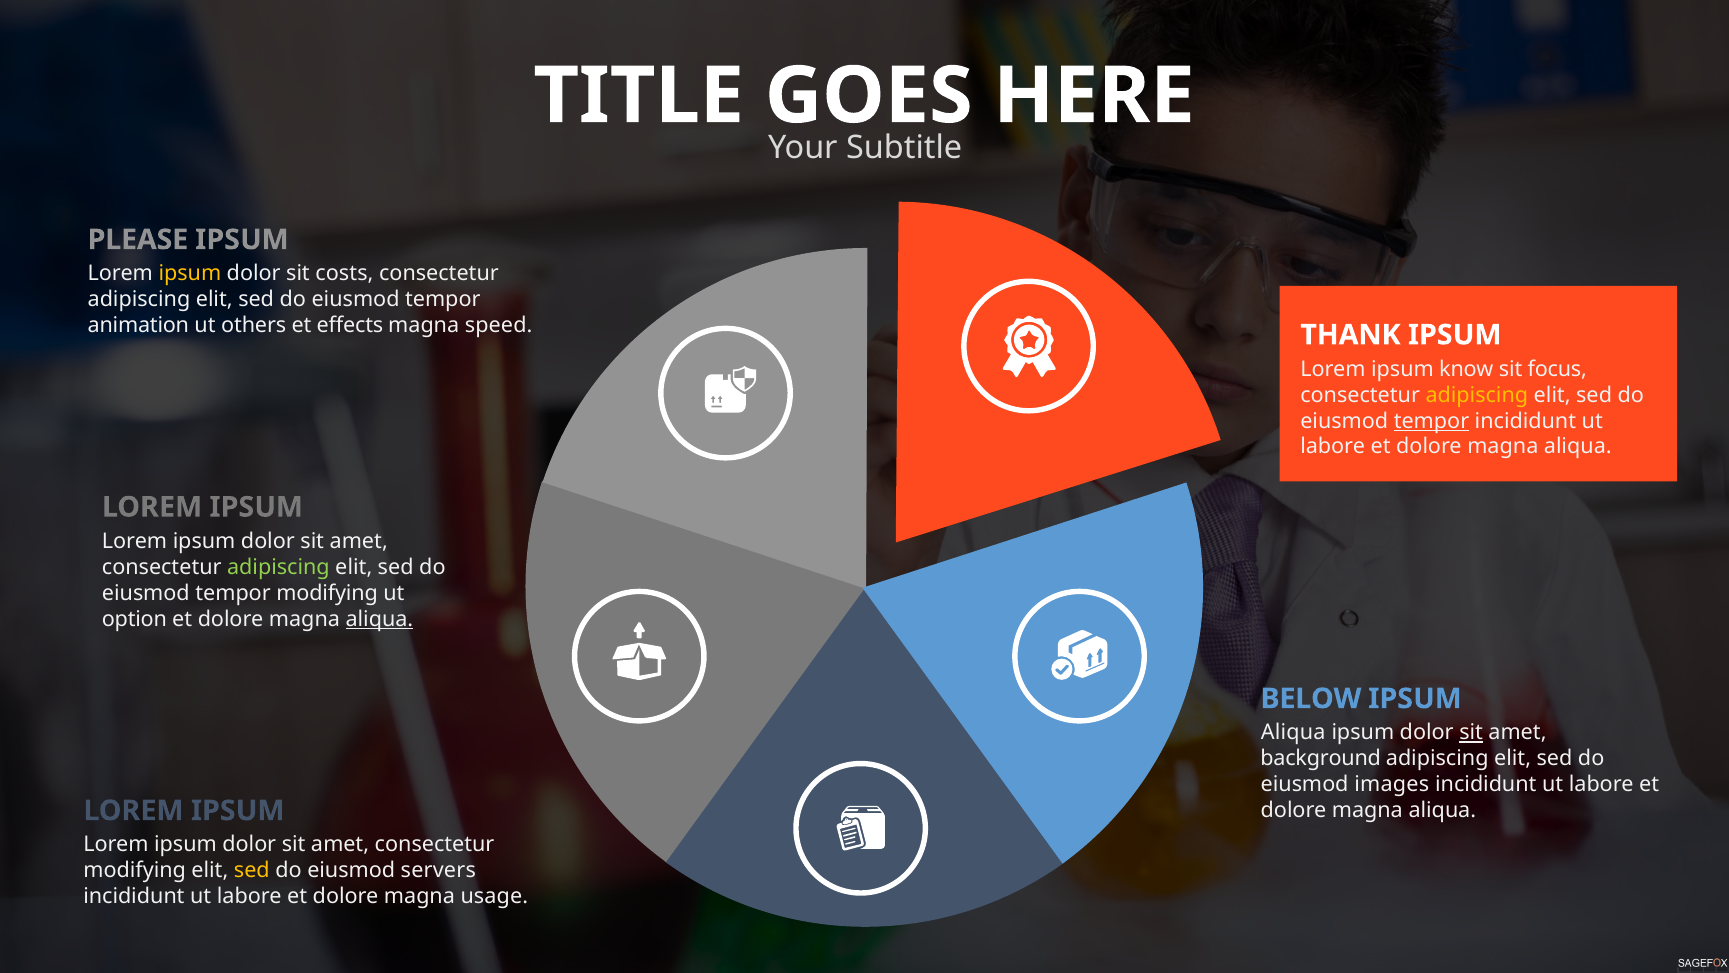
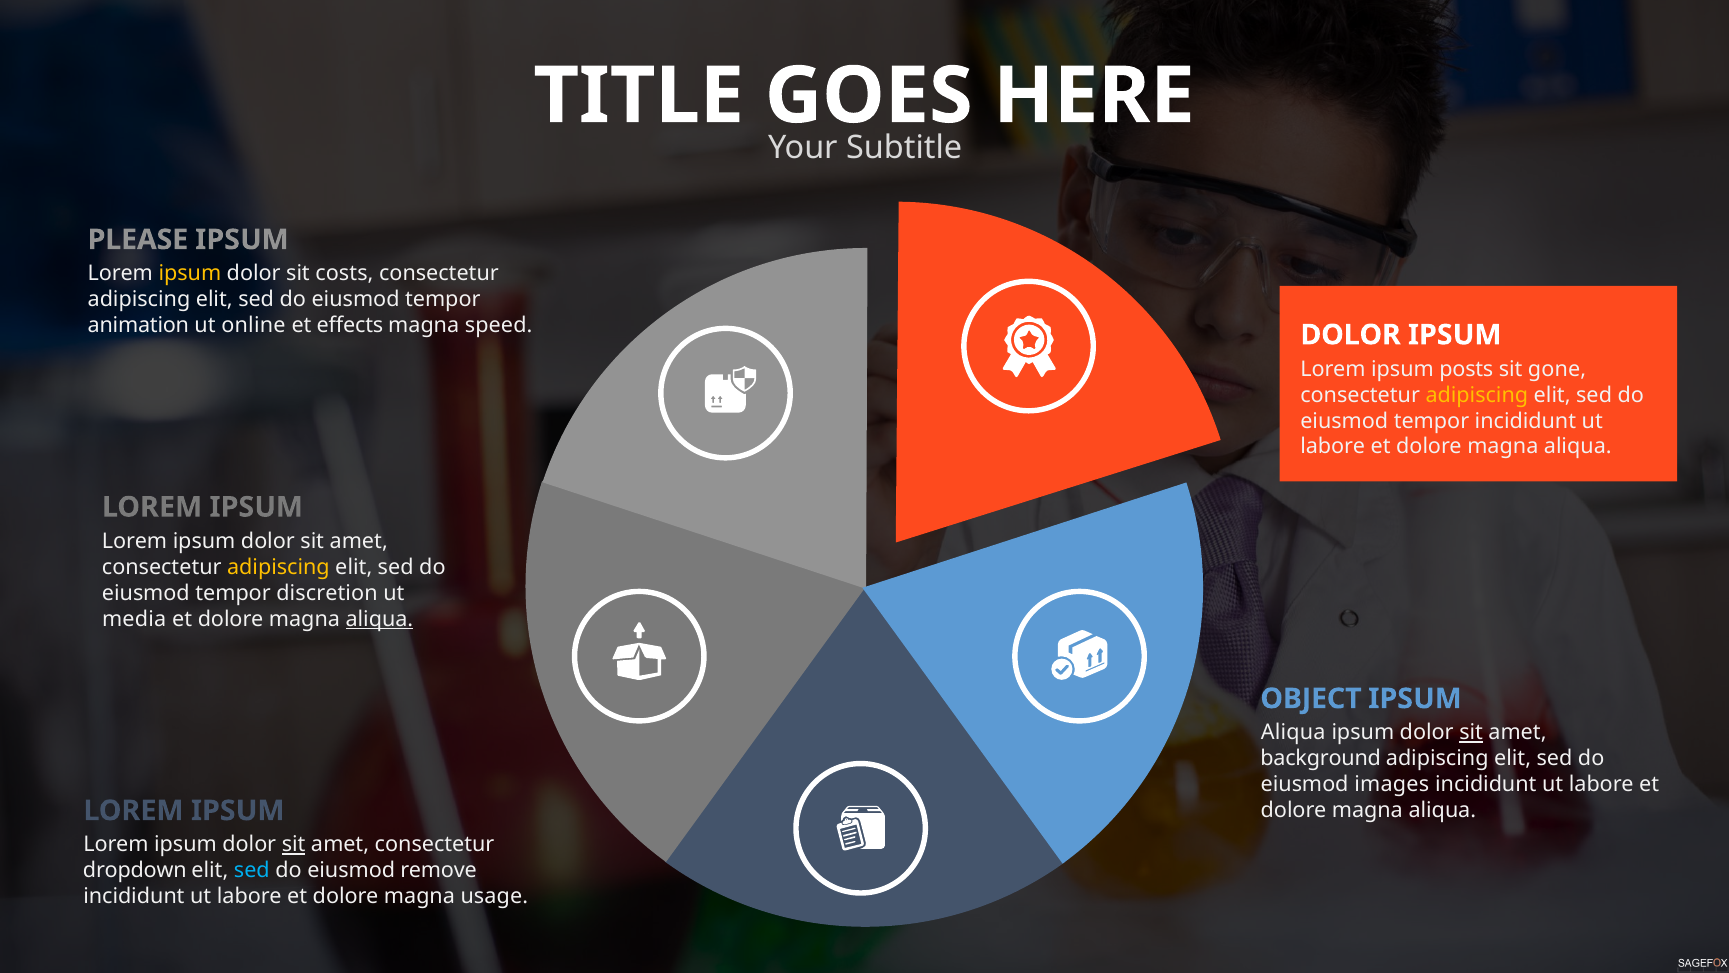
others: others -> online
THANK at (1351, 335): THANK -> DOLOR
know: know -> posts
focus: focus -> gone
tempor at (1431, 421) underline: present -> none
adipiscing at (278, 567) colour: light green -> yellow
tempor modifying: modifying -> discretion
option: option -> media
BELOW: BELOW -> OBJECT
sit at (294, 844) underline: none -> present
modifying at (135, 870): modifying -> dropdown
sed at (252, 870) colour: yellow -> light blue
servers: servers -> remove
